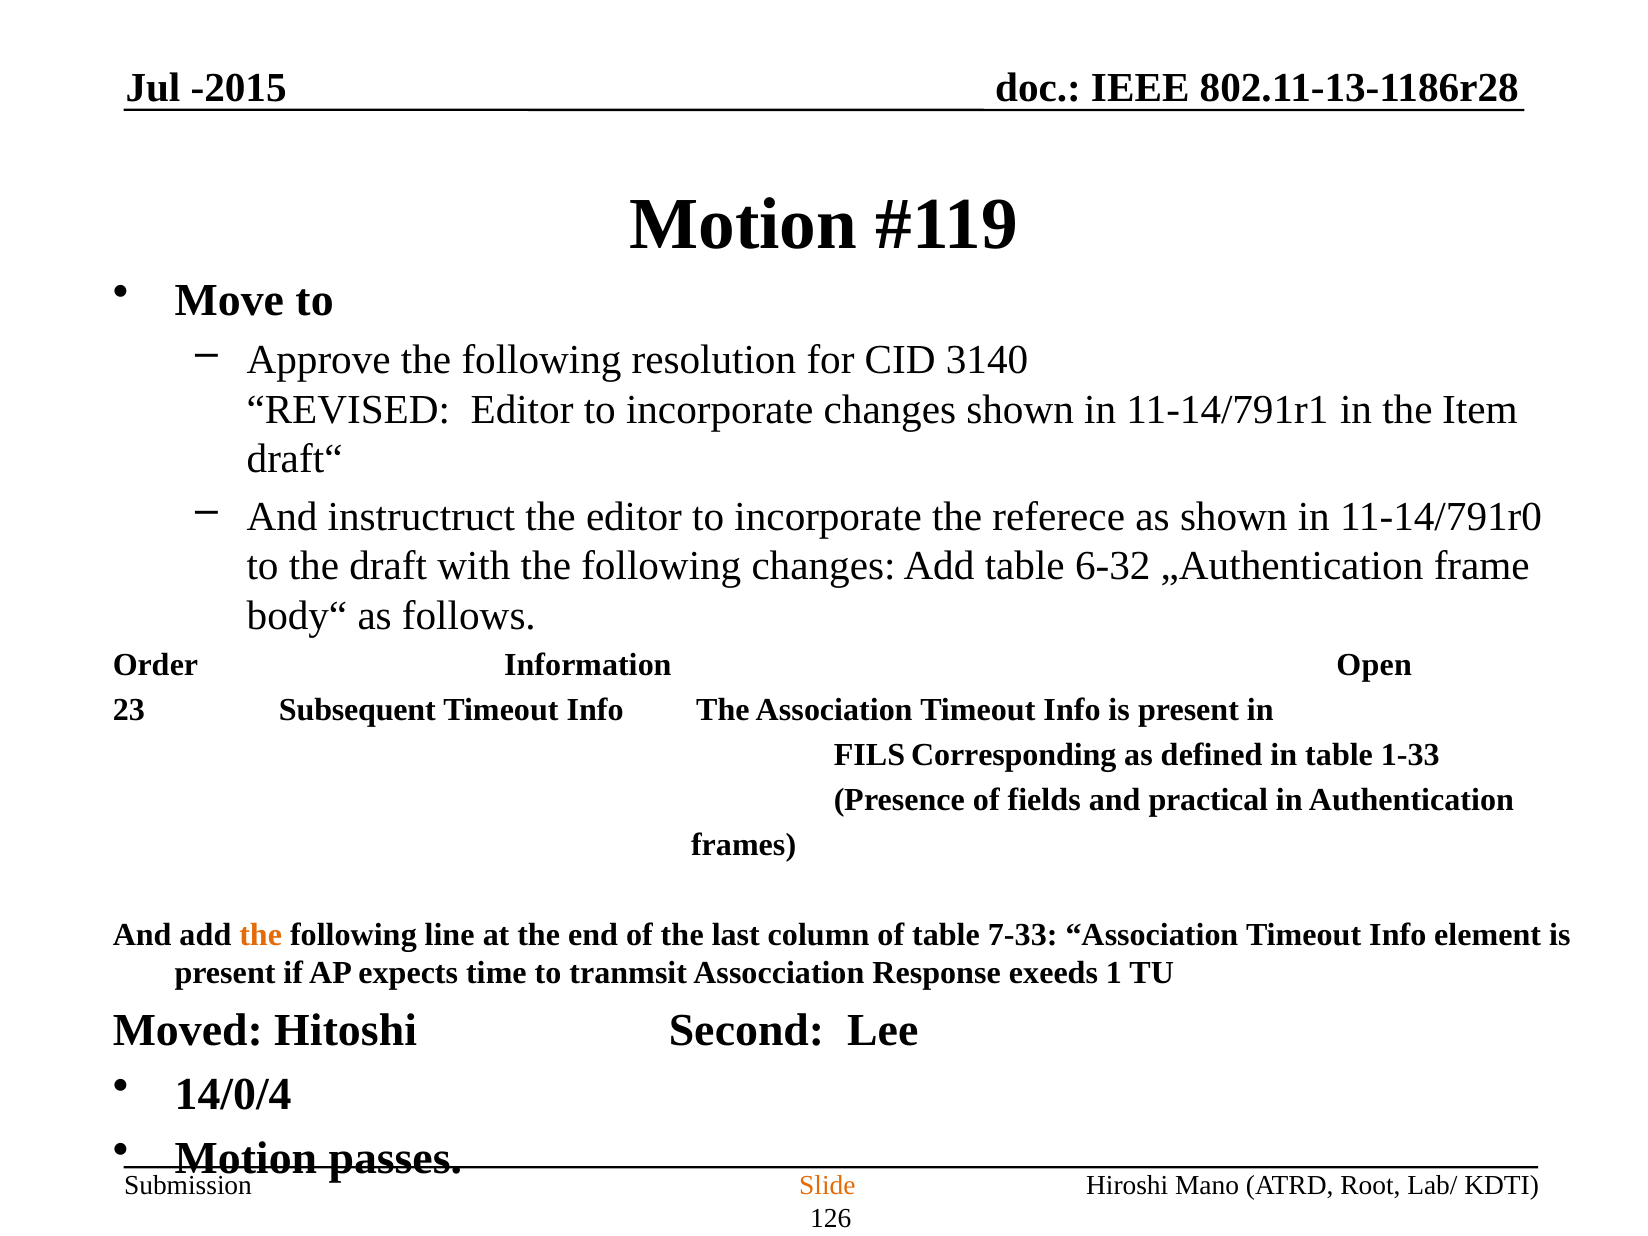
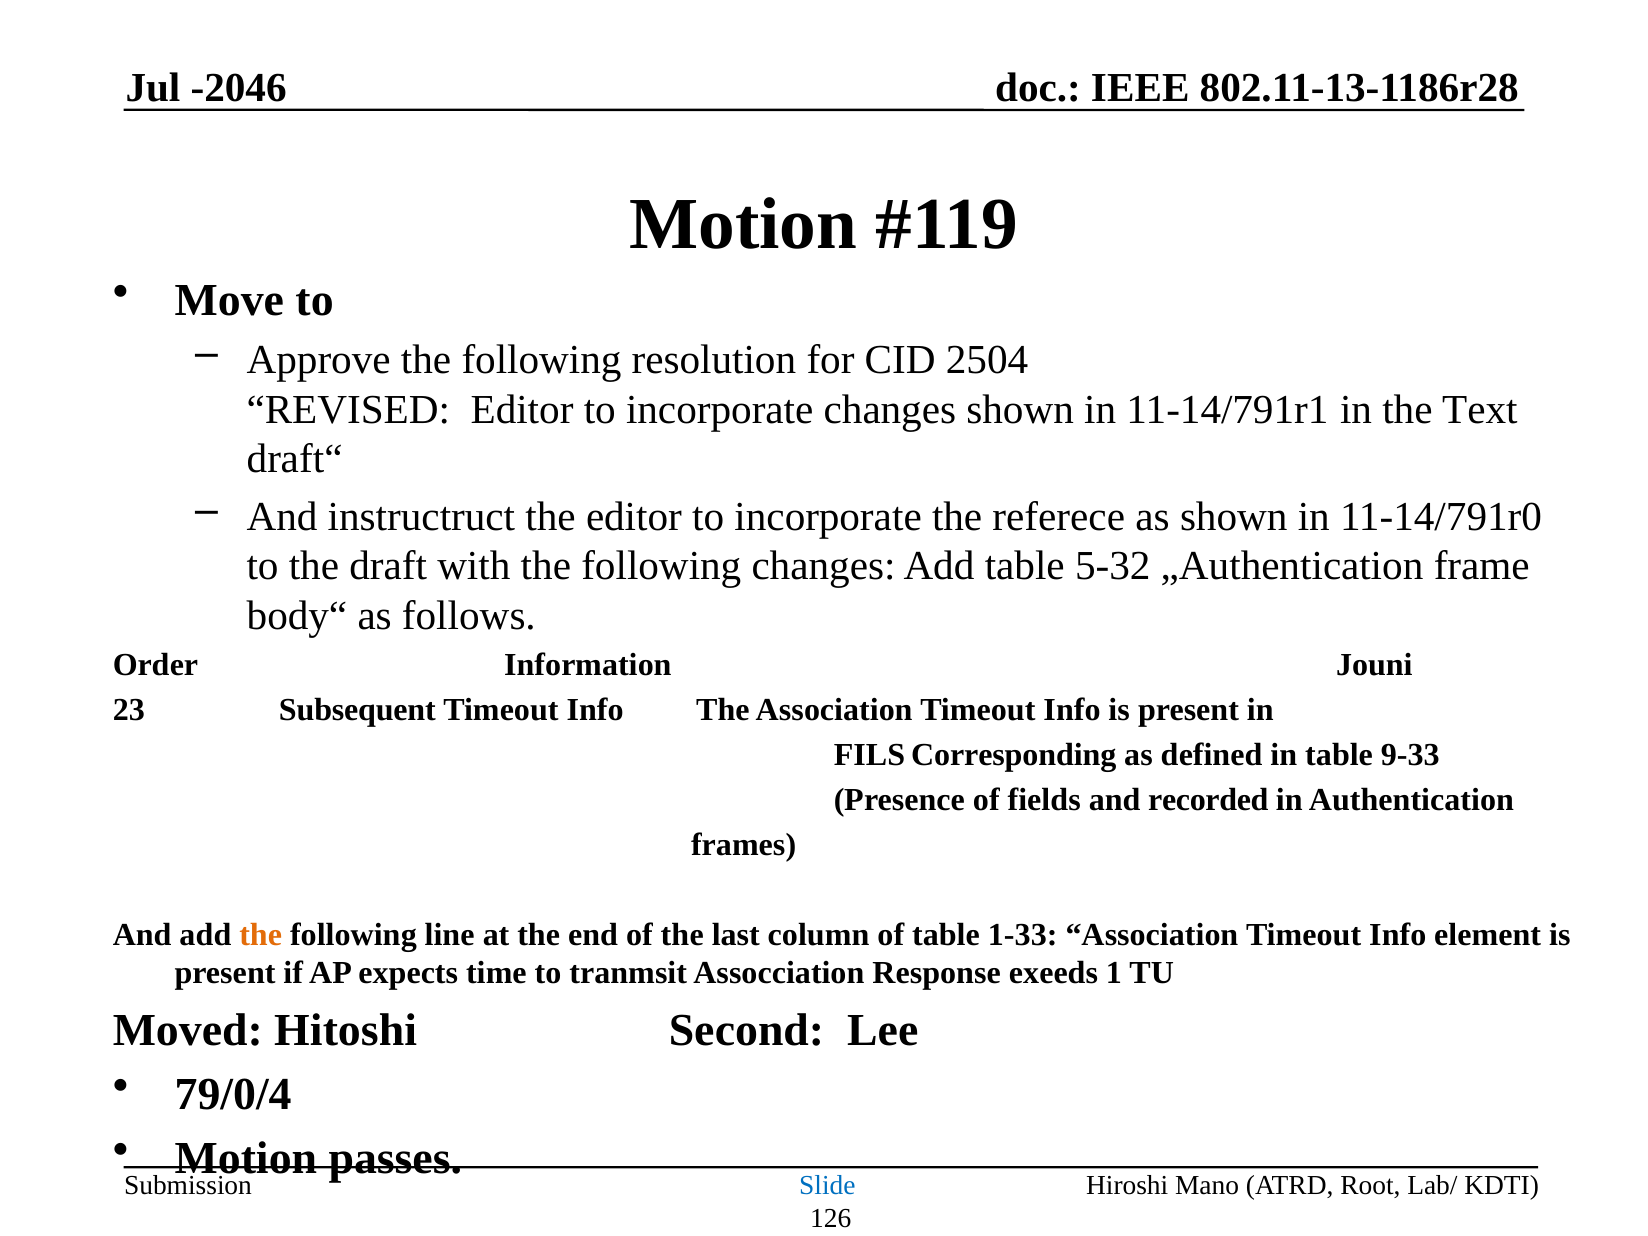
-2015: -2015 -> -2046
3140: 3140 -> 2504
Item: Item -> Text
6-32: 6-32 -> 5-32
Open: Open -> Jouni
1-33: 1-33 -> 9-33
practical: practical -> recorded
7-33: 7-33 -> 1-33
14/0/4: 14/0/4 -> 79/0/4
Slide colour: orange -> blue
